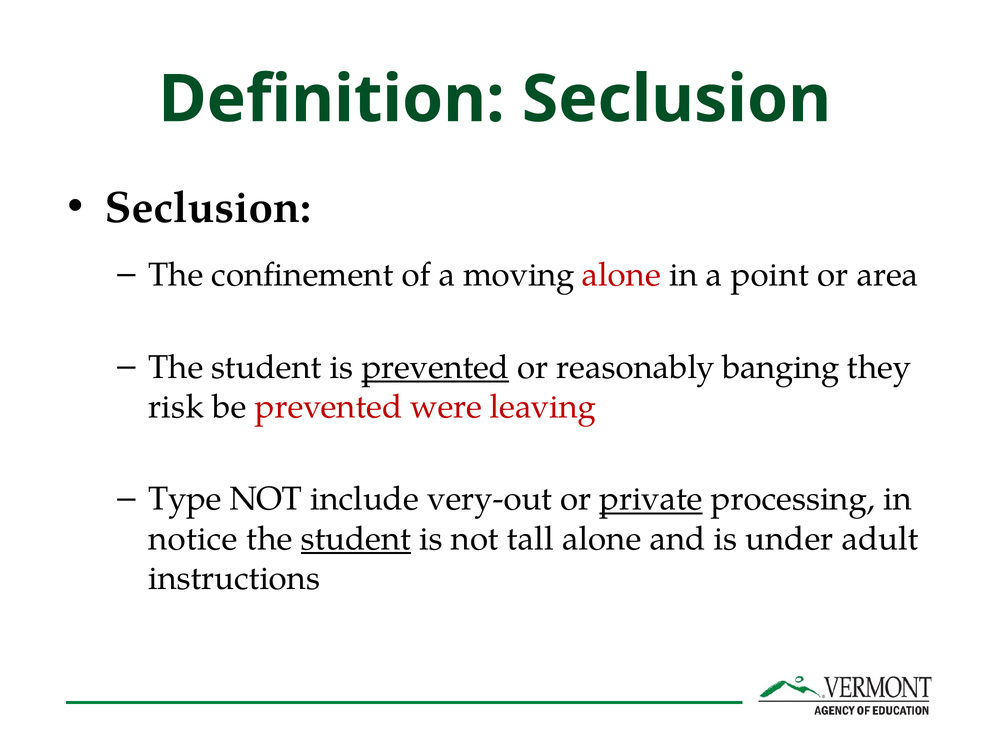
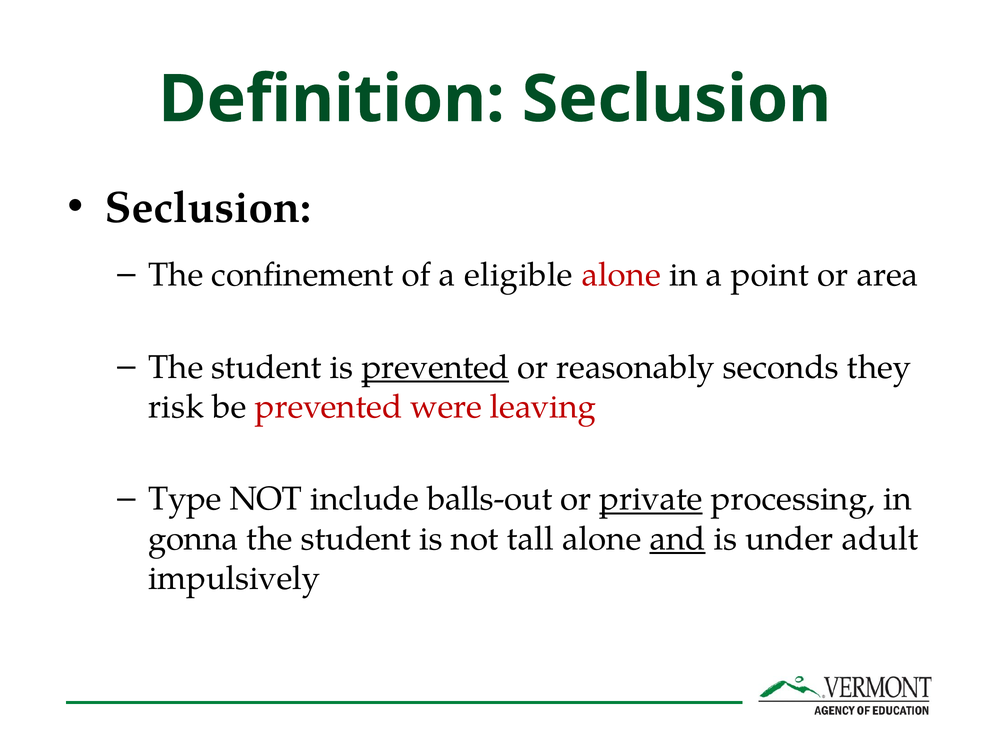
moving: moving -> eligible
banging: banging -> seconds
very-out: very-out -> balls-out
notice: notice -> gonna
student at (356, 539) underline: present -> none
and underline: none -> present
instructions: instructions -> impulsively
